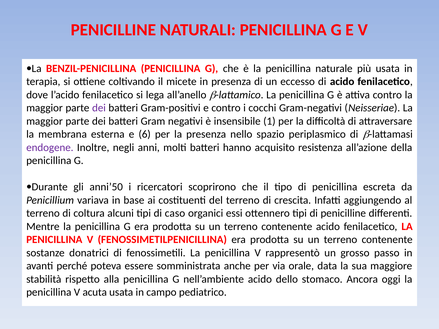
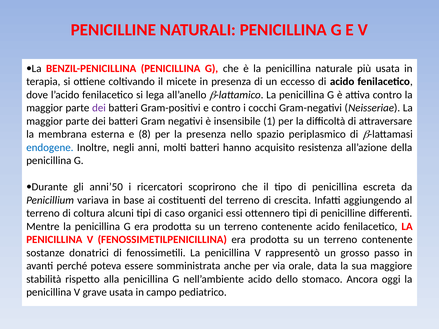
6: 6 -> 8
endogene colour: purple -> blue
acuta: acuta -> grave
